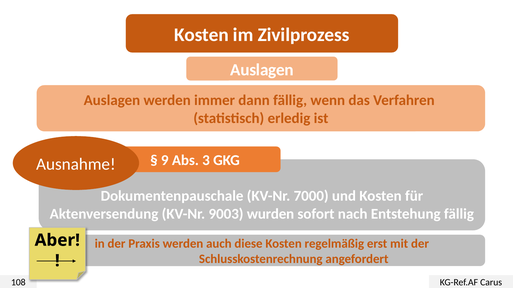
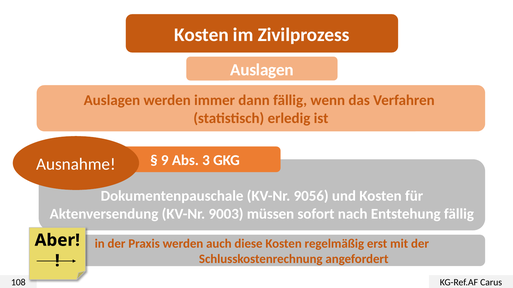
7000: 7000 -> 9056
wurden: wurden -> müssen
